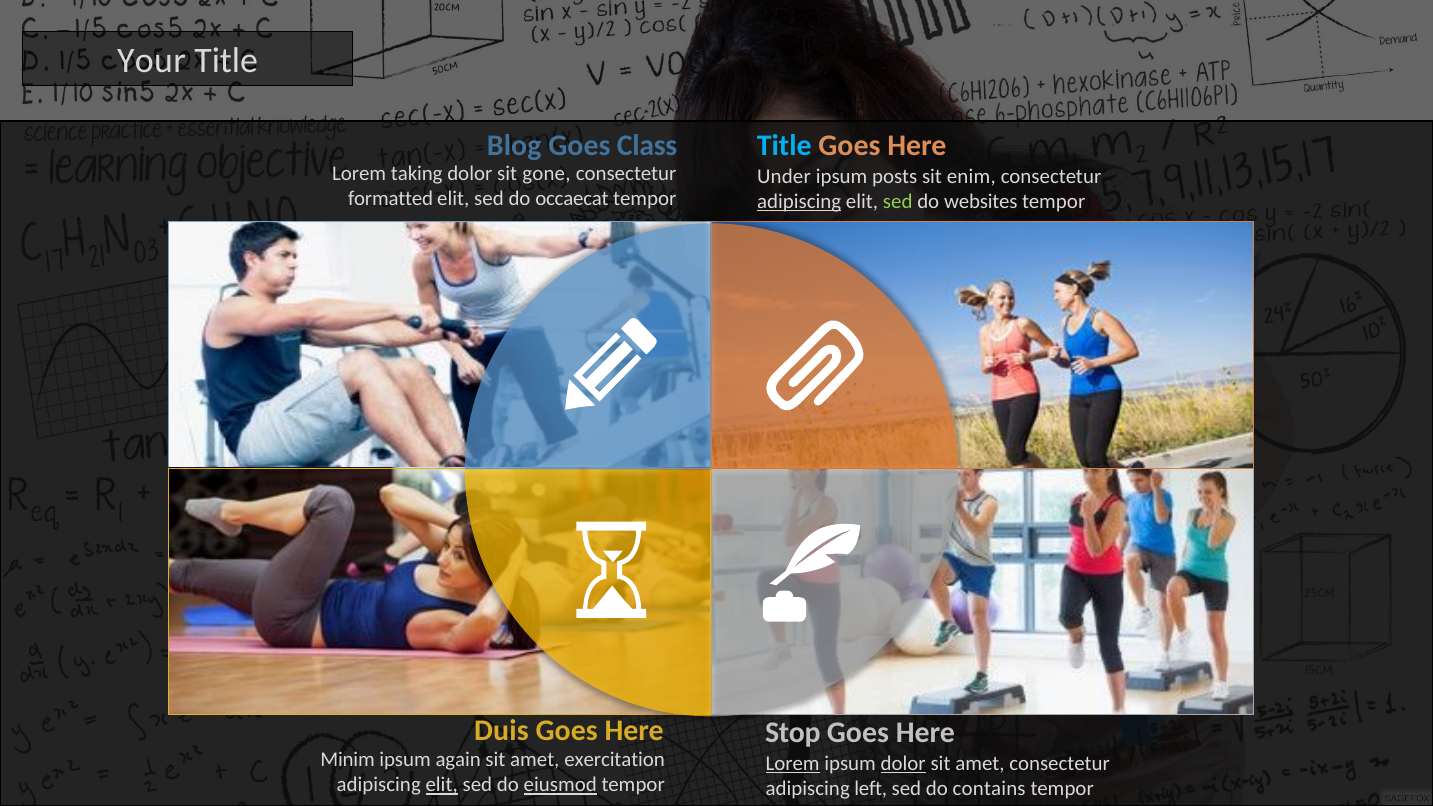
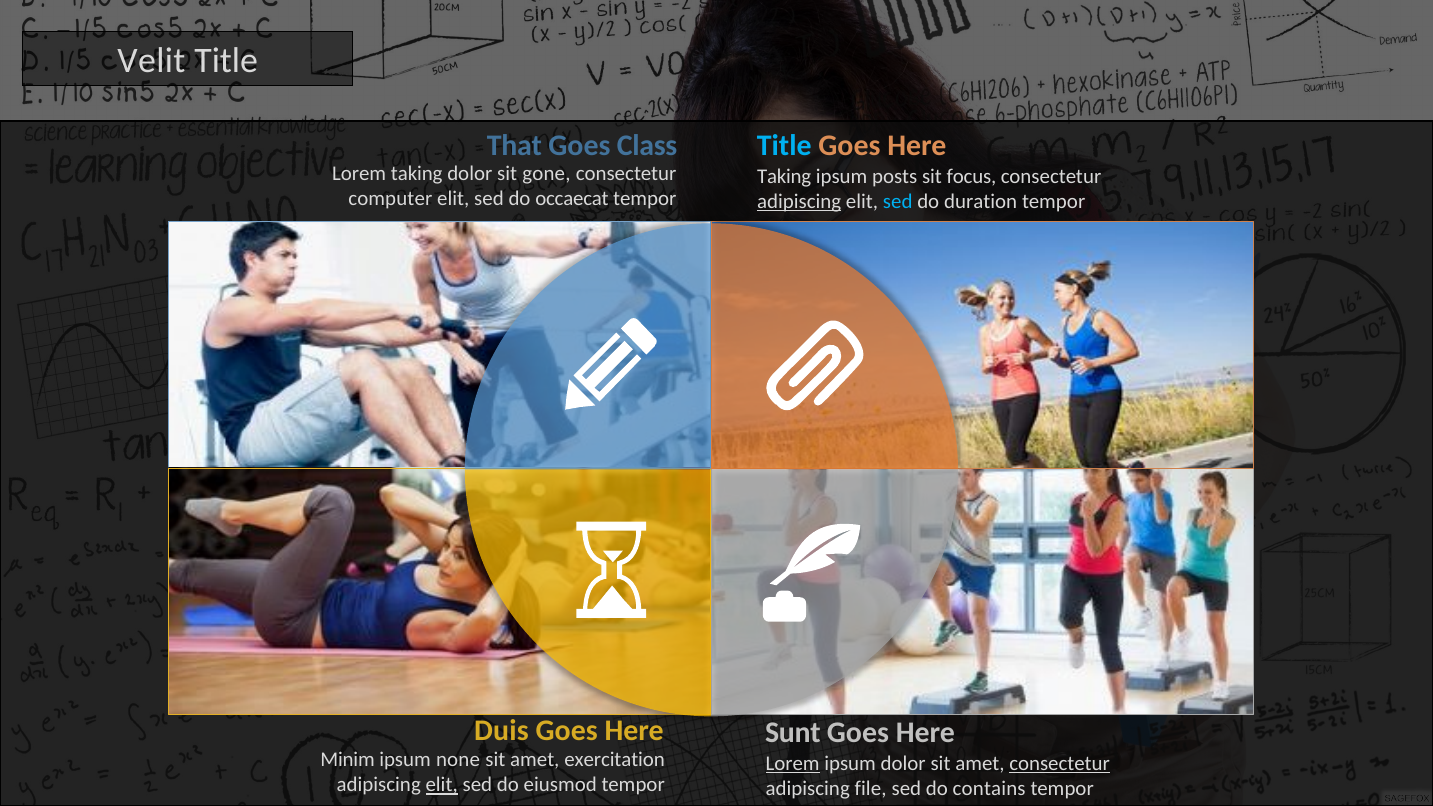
Your: Your -> Velit
Blog: Blog -> That
Under at (784, 176): Under -> Taking
enim: enim -> focus
formatted: formatted -> computer
sed at (898, 202) colour: light green -> light blue
websites: websites -> duration
Stop: Stop -> Sunt
again: again -> none
dolor at (903, 764) underline: present -> none
consectetur at (1060, 764) underline: none -> present
eiusmod underline: present -> none
left: left -> file
